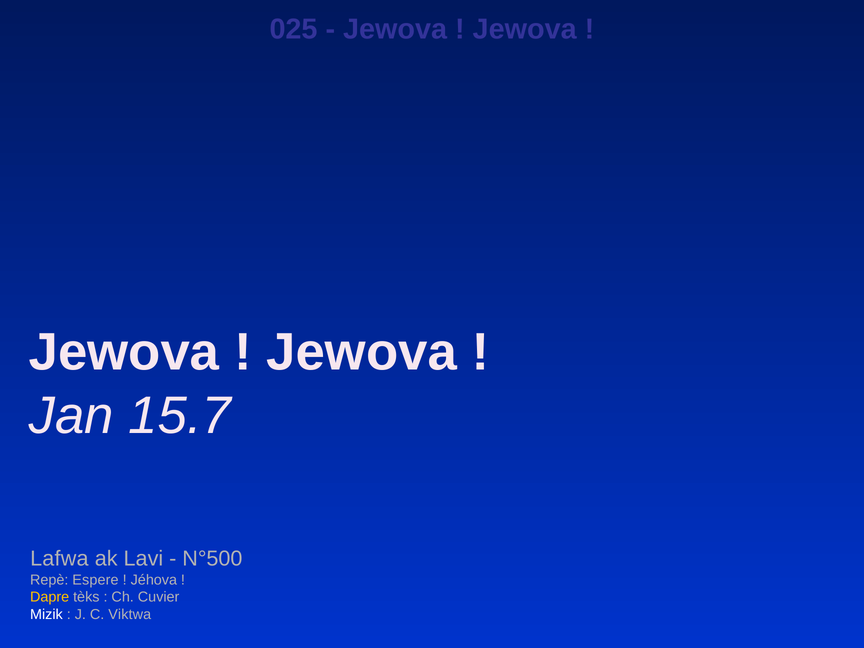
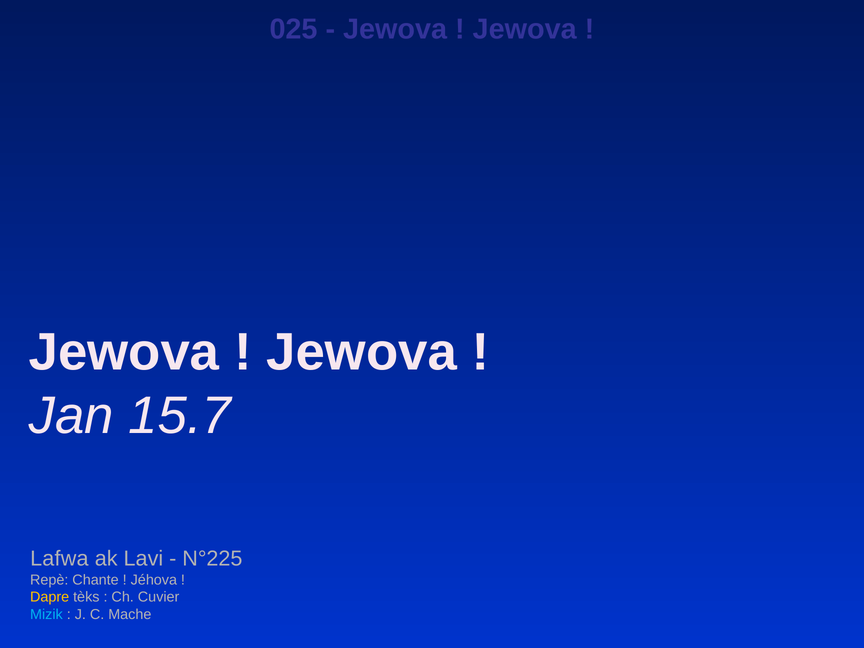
N°500: N°500 -> N°225
Espere: Espere -> Chante
Mizik colour: white -> light blue
Viktwa: Viktwa -> Mache
